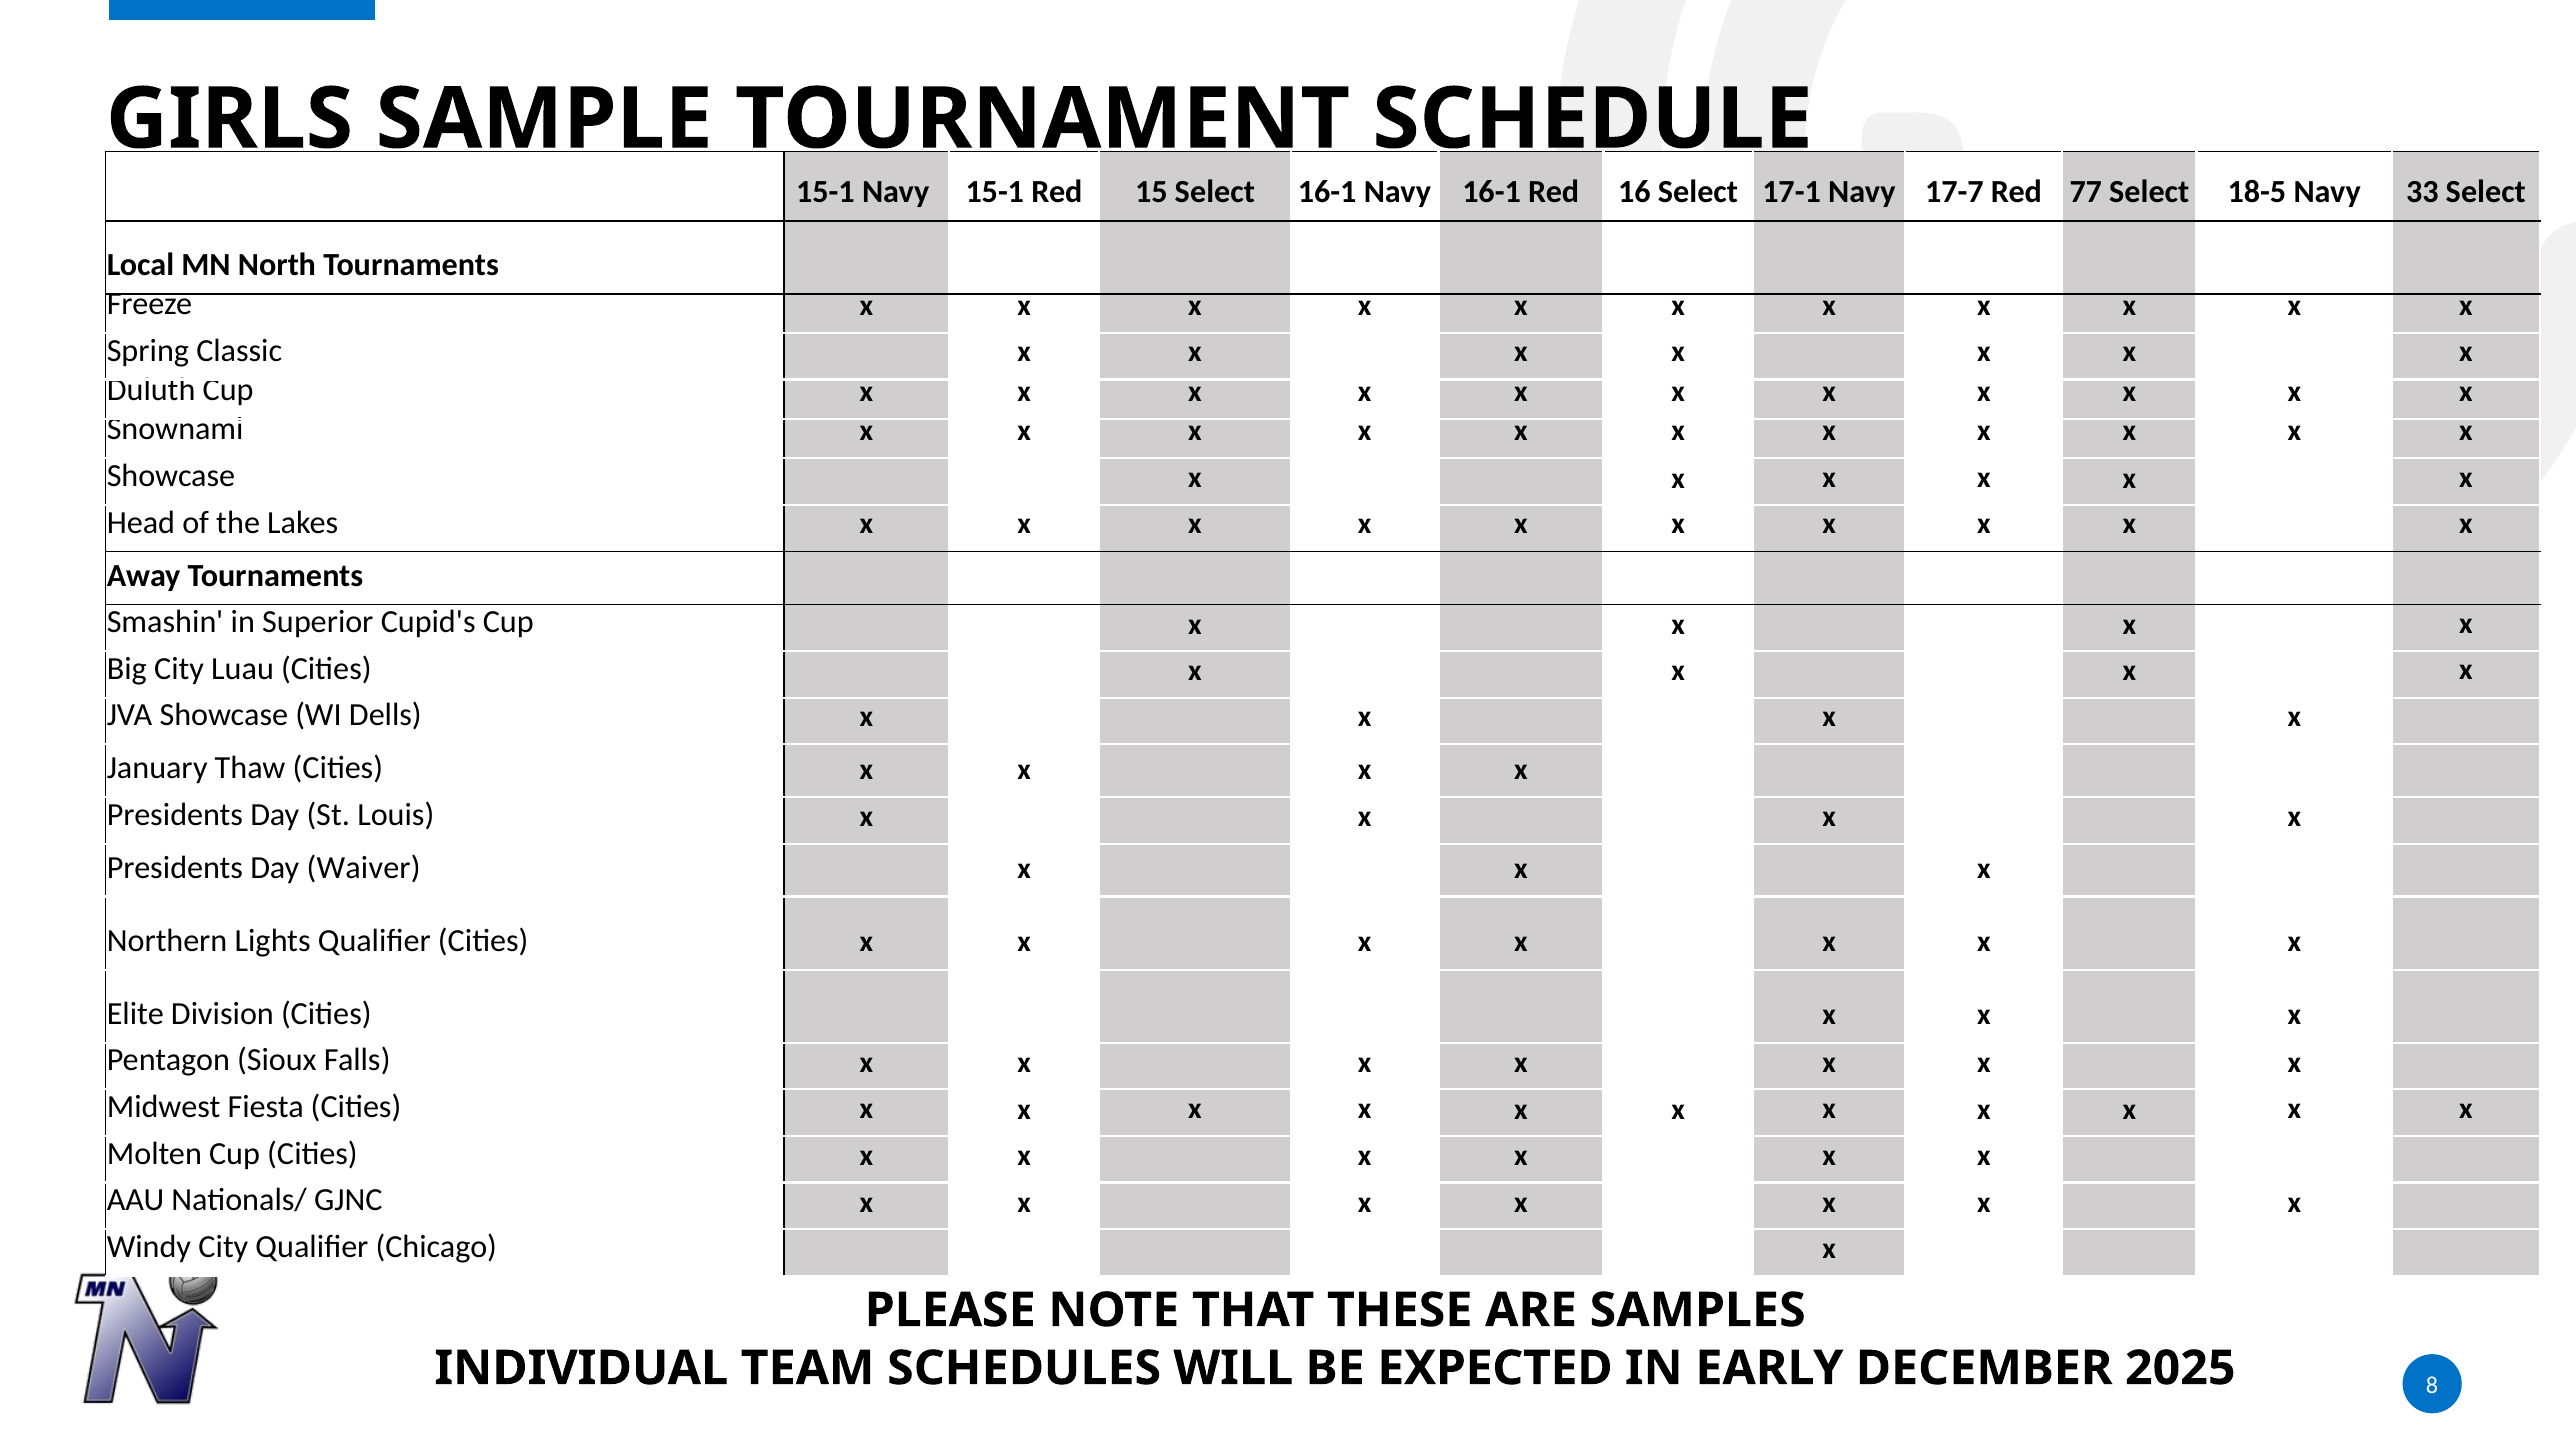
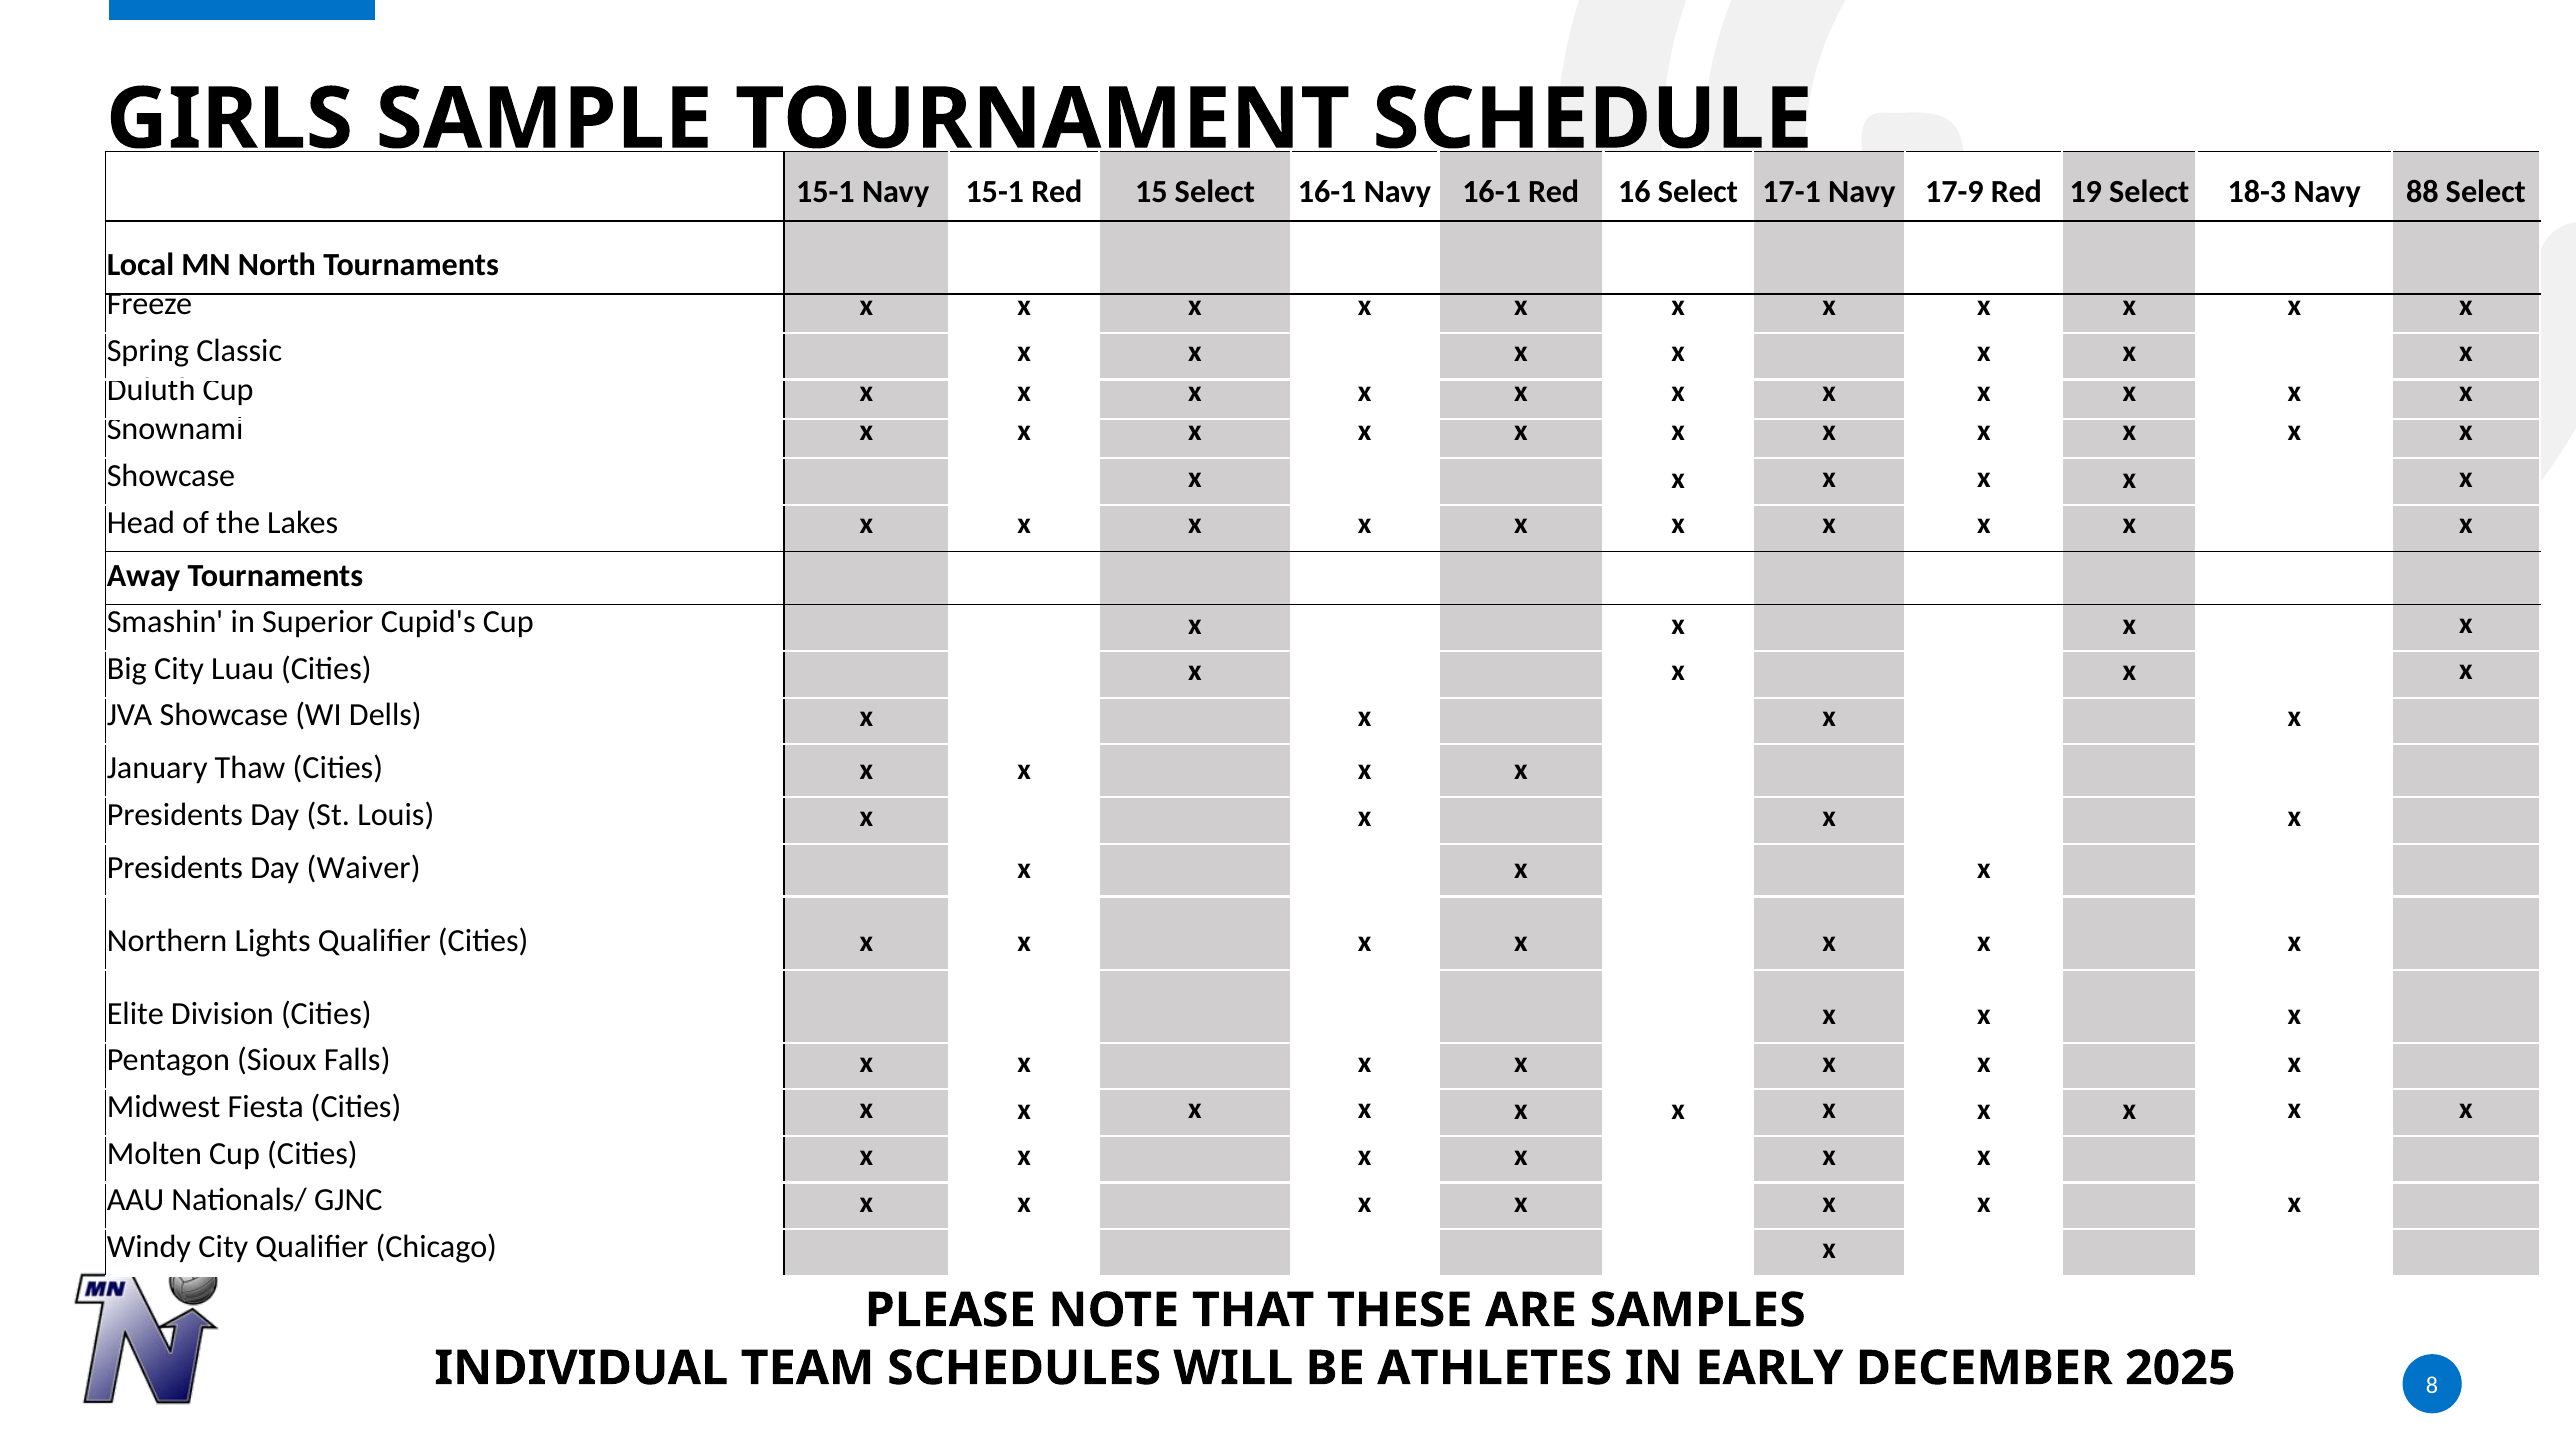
17-7: 17-7 -> 17-9
77: 77 -> 19
18-5: 18-5 -> 18-3
33: 33 -> 88
EXPECTED: EXPECTED -> ATHLETES
